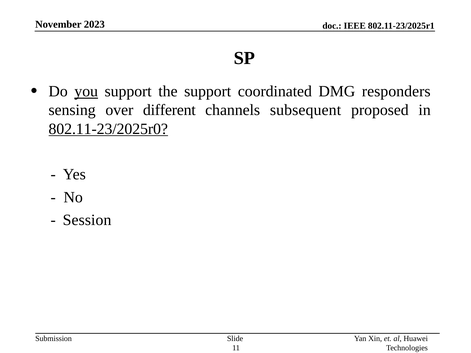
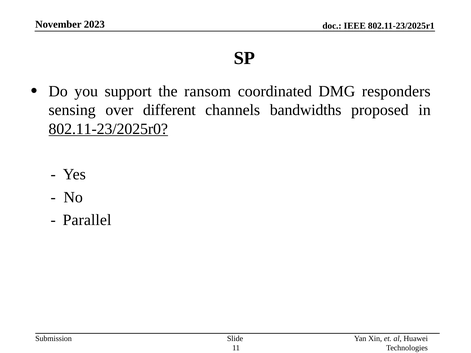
you underline: present -> none
the support: support -> ransom
subsequent: subsequent -> bandwidths
Session: Session -> Parallel
